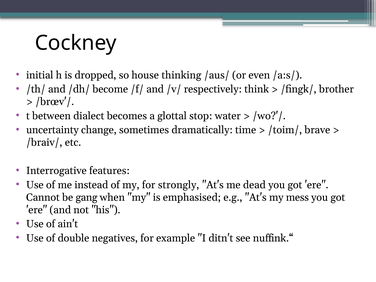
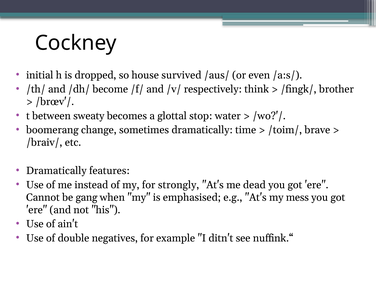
thinking: thinking -> survived
dialect: dialect -> sweaty
uncertainty: uncertainty -> boomerang
Interrogative at (56, 171): Interrogative -> Dramatically
